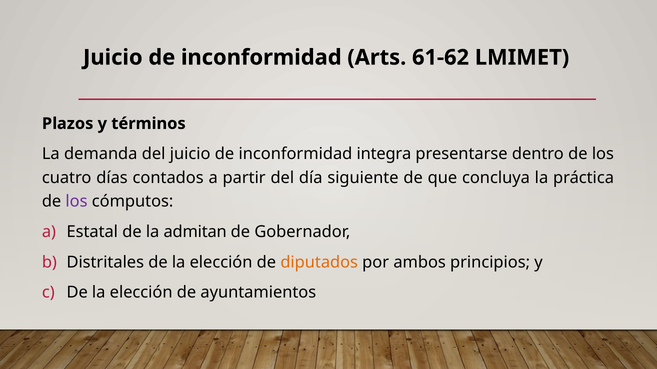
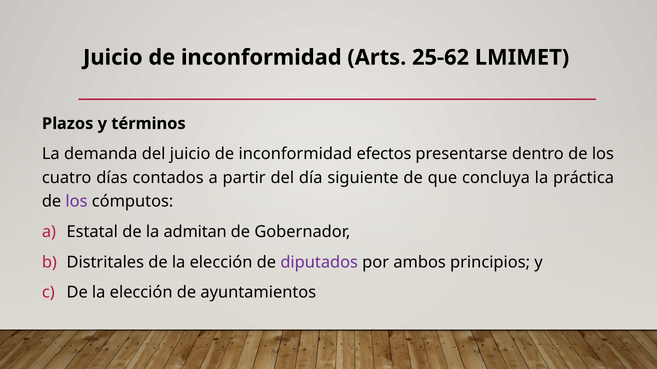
61-62: 61-62 -> 25-62
integra: integra -> efectos
diputados colour: orange -> purple
